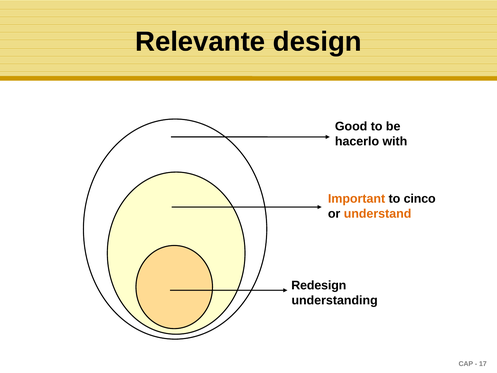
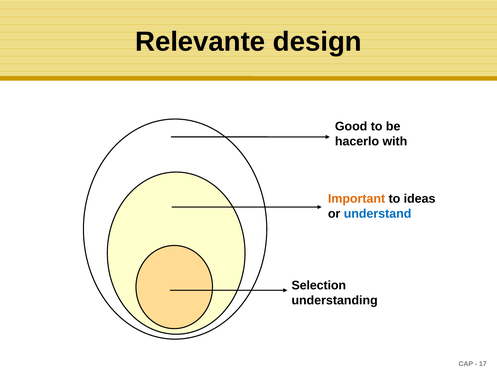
cinco: cinco -> ideas
understand colour: orange -> blue
Redesign: Redesign -> Selection
